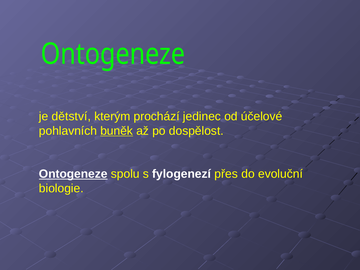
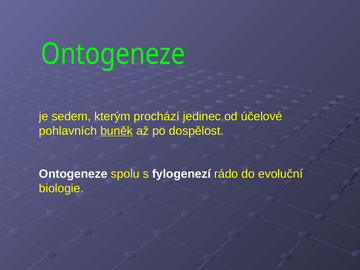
dětství: dětství -> sedem
Ontogeneze underline: present -> none
přes: přes -> rádo
